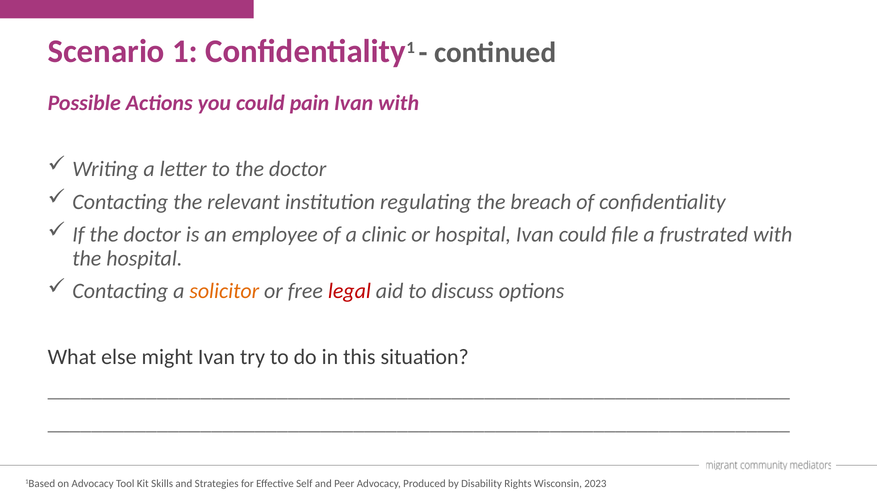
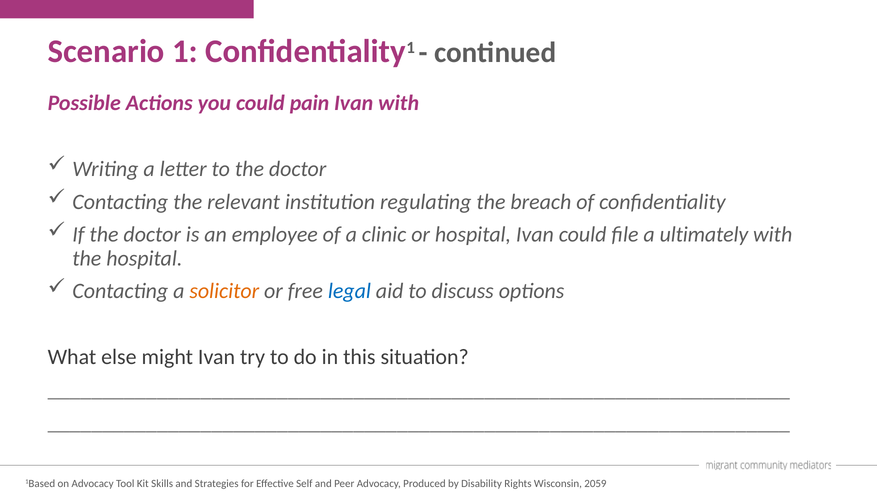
frustrated: frustrated -> ultimately
legal colour: red -> blue
2023: 2023 -> 2059
